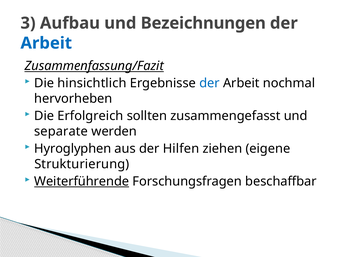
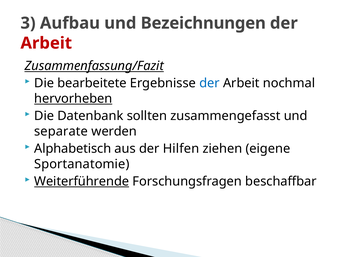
Arbeit at (46, 43) colour: blue -> red
hinsichtlich: hinsichtlich -> bearbeitete
hervorheben underline: none -> present
Erfolgreich: Erfolgreich -> Datenbank
Hyroglyphen: Hyroglyphen -> Alphabetisch
Strukturierung: Strukturierung -> Sportanatomie
